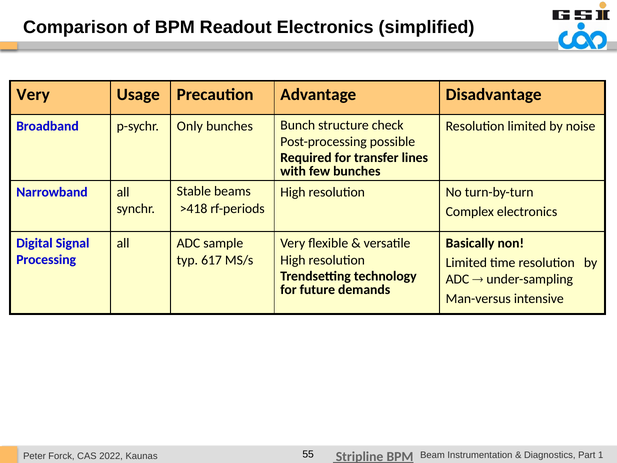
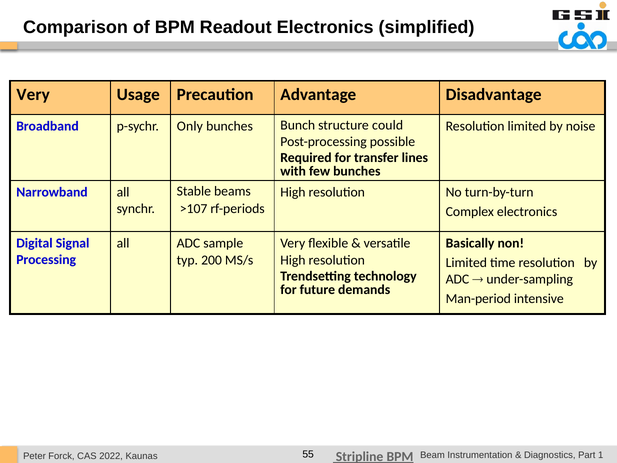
check: check -> could
>418: >418 -> >107
617: 617 -> 200
Man-versus: Man-versus -> Man-period
